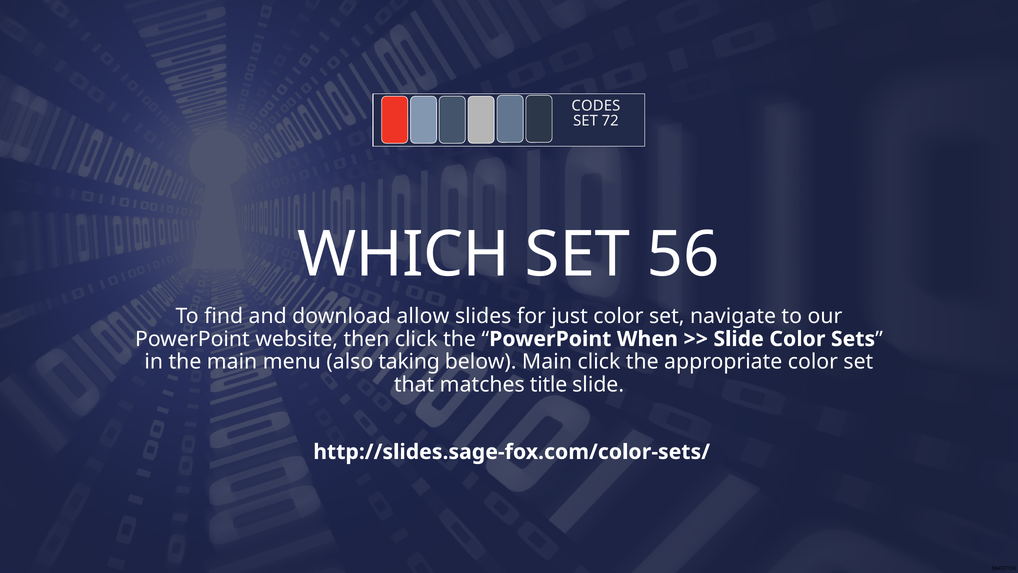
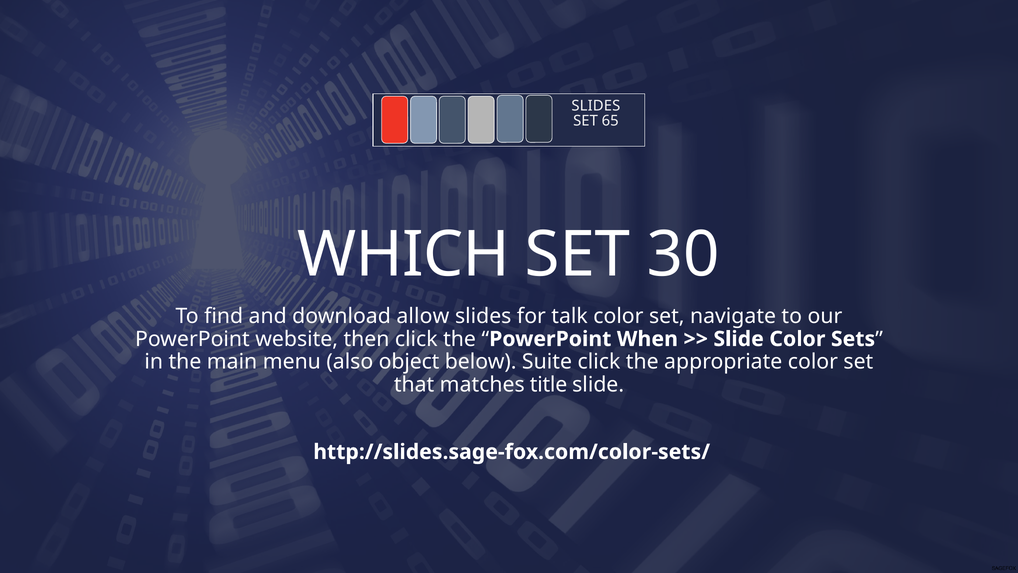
CODES at (596, 106): CODES -> SLIDES
72: 72 -> 65
56: 56 -> 30
just: just -> talk
taking: taking -> object
below Main: Main -> Suite
